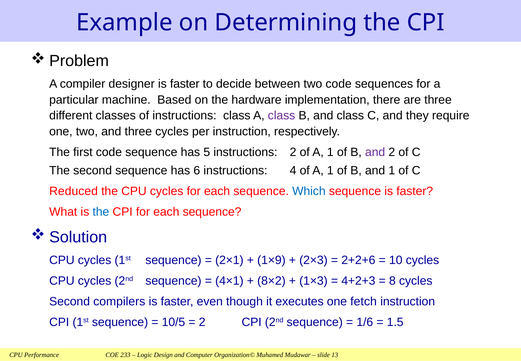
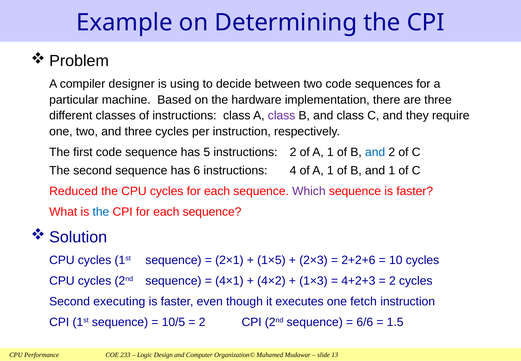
designer is faster: faster -> using
and at (375, 152) colour: purple -> blue
Which colour: blue -> purple
1×9: 1×9 -> 1×5
8×2: 8×2 -> 4×2
8 at (392, 281): 8 -> 2
compilers: compilers -> executing
1/6: 1/6 -> 6/6
